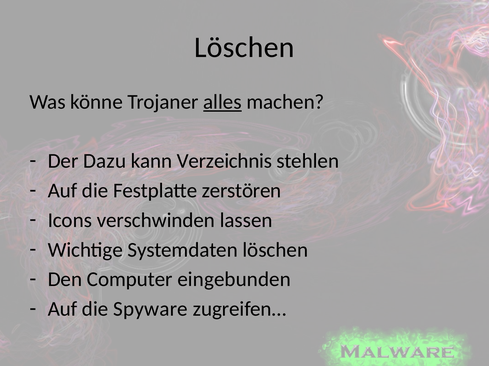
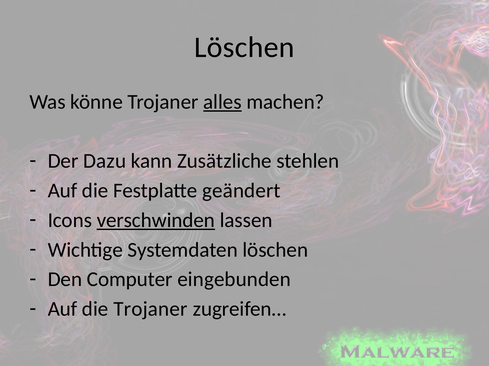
Verzeichnis: Verzeichnis -> Zusätzliche
zerstören: zerstören -> geändert
verschwinden underline: none -> present
die Spyware: Spyware -> Trojaner
